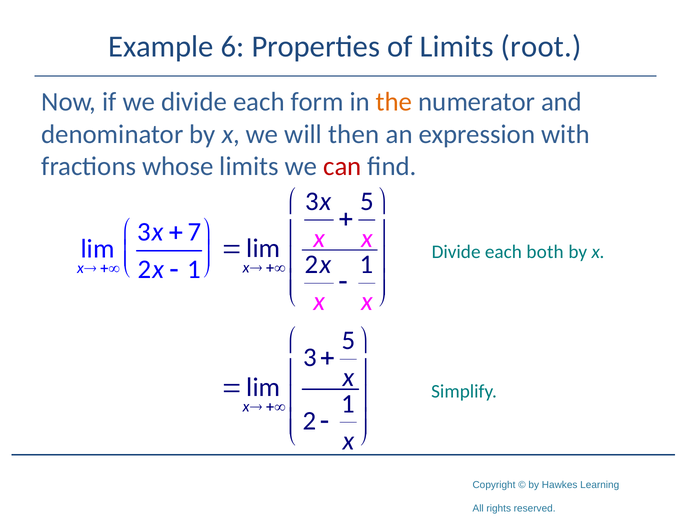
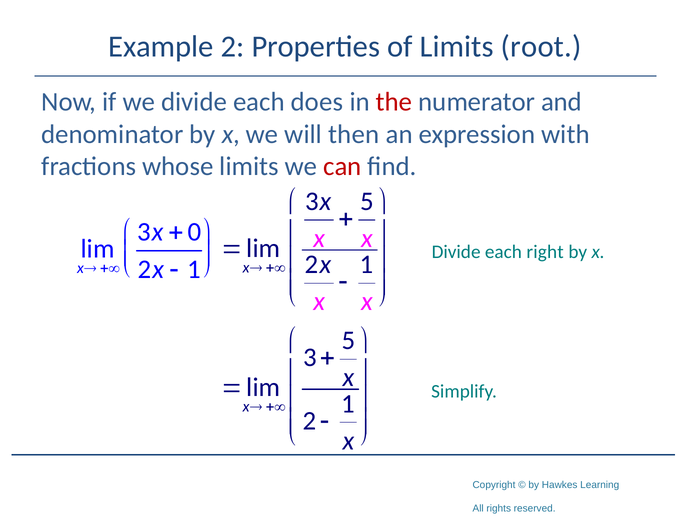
Example 6: 6 -> 2
form: form -> does
the colour: orange -> red
7: 7 -> 0
both: both -> right
